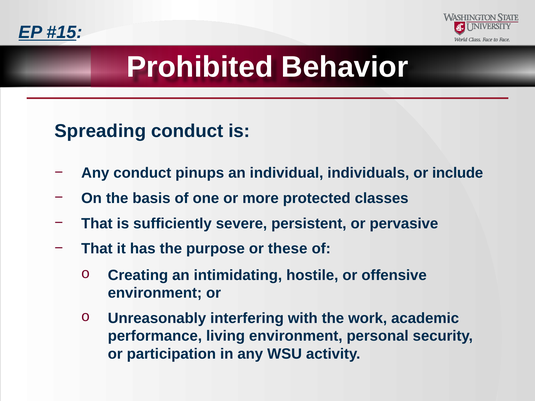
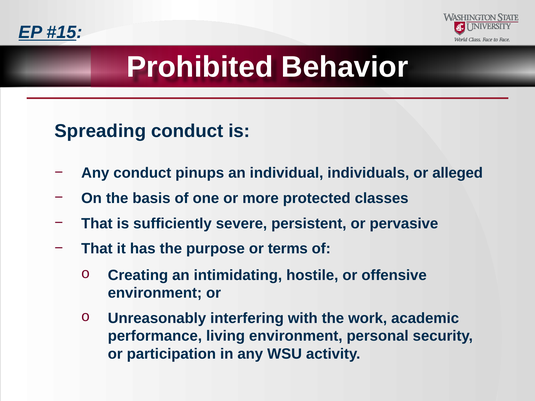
include: include -> alleged
these: these -> terms
